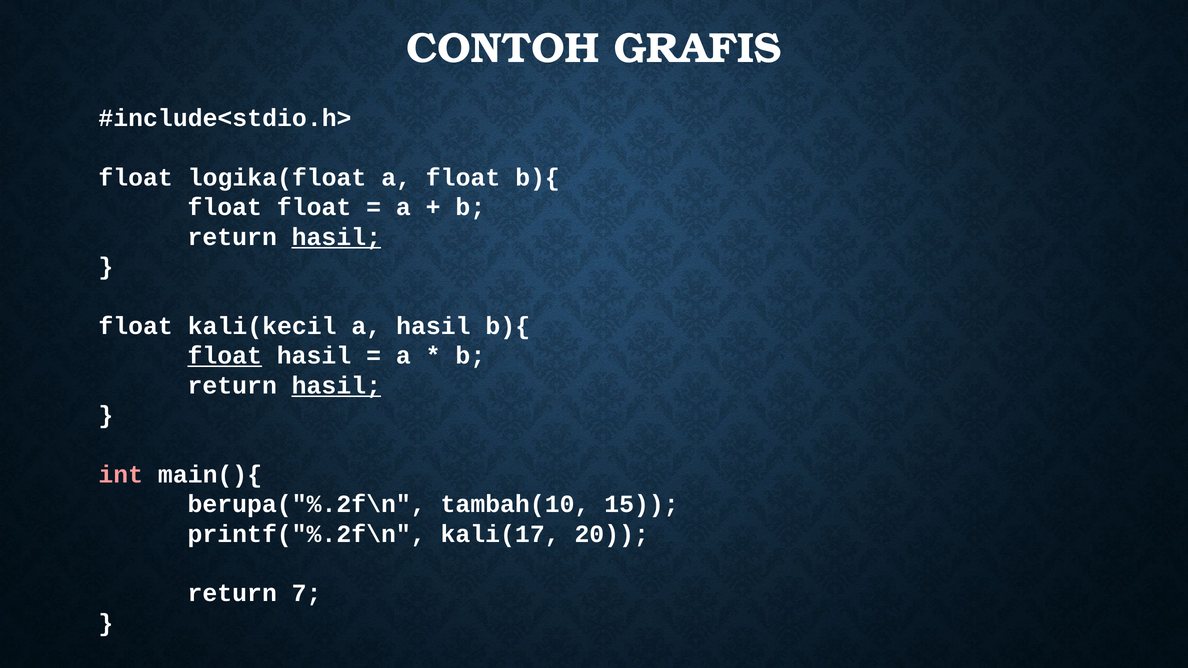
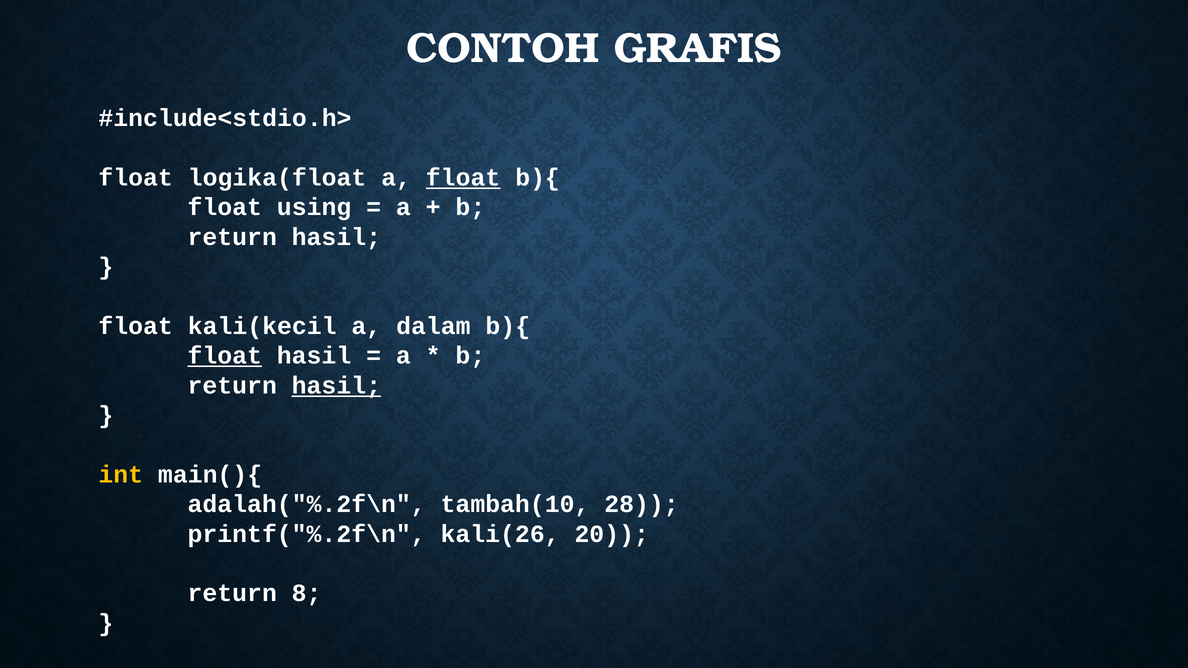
float at (463, 178) underline: none -> present
float float: float -> using
hasil at (336, 237) underline: present -> none
a hasil: hasil -> dalam
int colour: pink -> yellow
berupa("%.2f\n: berupa("%.2f\n -> adalah("%.2f\n
15: 15 -> 28
kali(17: kali(17 -> kali(26
7: 7 -> 8
